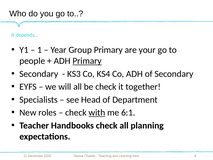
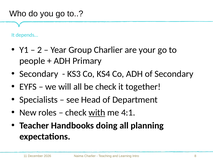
1: 1 -> 2
Group Primary: Primary -> Charlier
Primary at (87, 61) underline: present -> none
6:1: 6:1 -> 4:1
Handbooks check: check -> doing
